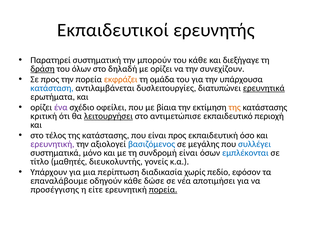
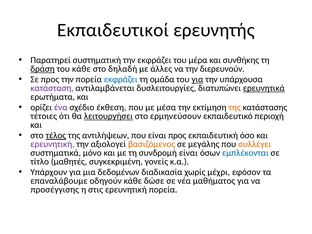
την μπορούν: μπορούν -> εκφράζει
του κάθε: κάθε -> μέρα
διεξήγαγε: διεξήγαγε -> συνθήκης
του όλων: όλων -> κάθε
με ορίζει: ορίζει -> άλλες
συνεχίζουν: συνεχίζουν -> διερευνούν
εκφράζει at (121, 79) colour: orange -> blue
για at (197, 79) underline: none -> present
κατάσταση colour: blue -> purple
οφείλει: οφείλει -> έκθεση
βίαια: βίαια -> μέσα
κριτική: κριτική -> τέτοιες
αντιμετώπισε: αντιμετώπισε -> ερμηνεύσουν
τέλος underline: none -> present
κατάστασης at (106, 135): κατάστασης -> αντιλήψεων
βασιζόμενος colour: blue -> orange
συλλέγει colour: blue -> orange
διευκολυντής: διευκολυντής -> συγκεκριμένη
περίπτωση: περίπτωση -> δεδομένων
πεδίο: πεδίο -> μέχρι
αποτιμήσει: αποτιμήσει -> μαθήματος
είτε: είτε -> στις
πορεία at (163, 190) underline: present -> none
